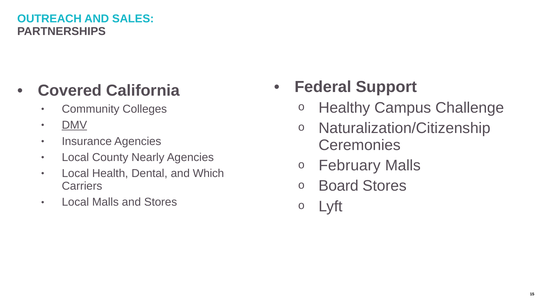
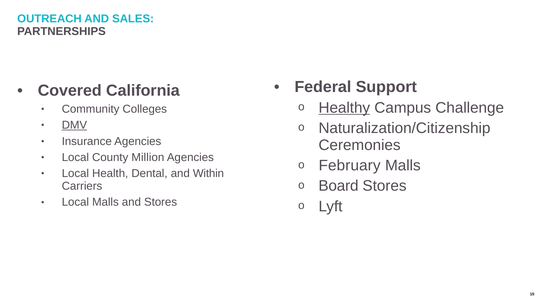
Healthy underline: none -> present
Nearly: Nearly -> Million
Which: Which -> Within
